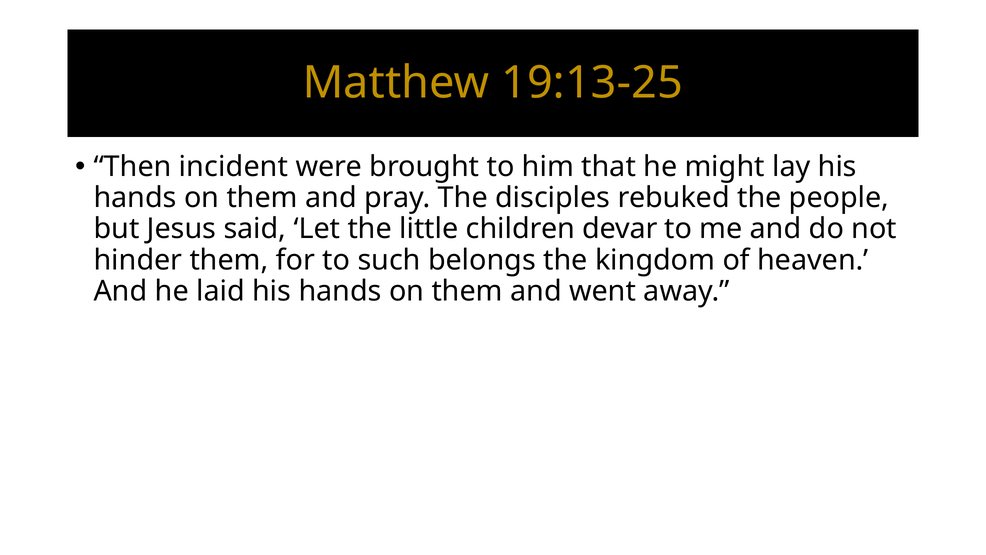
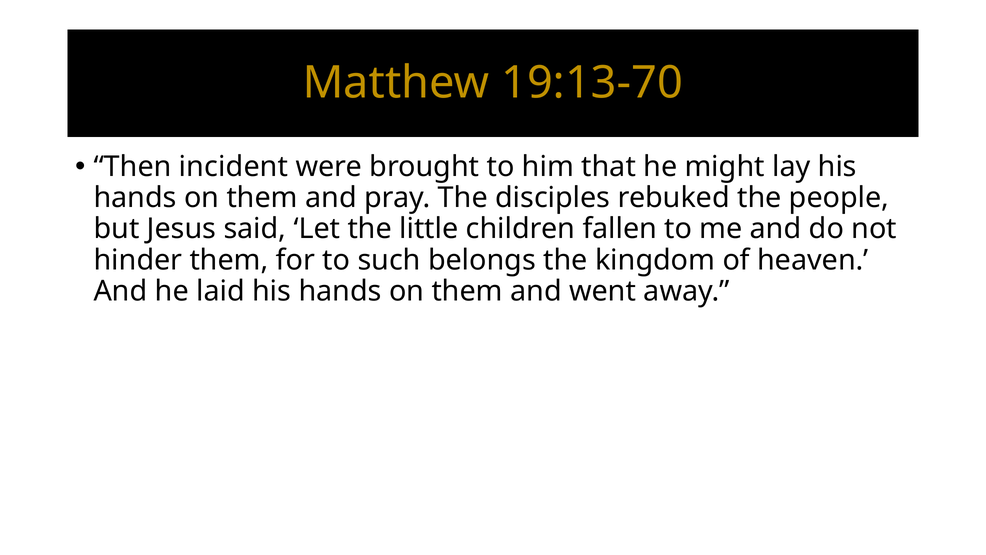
19:13-25: 19:13-25 -> 19:13-70
devar: devar -> fallen
